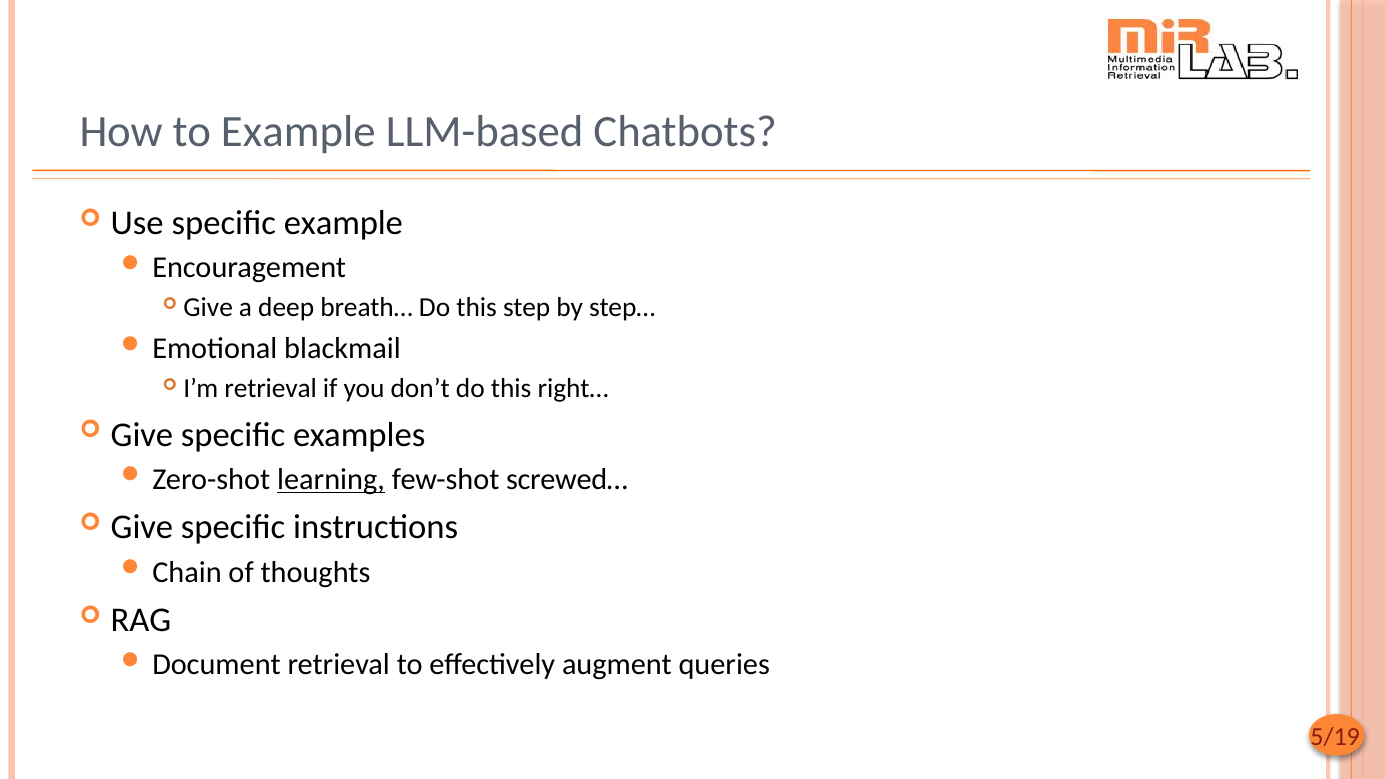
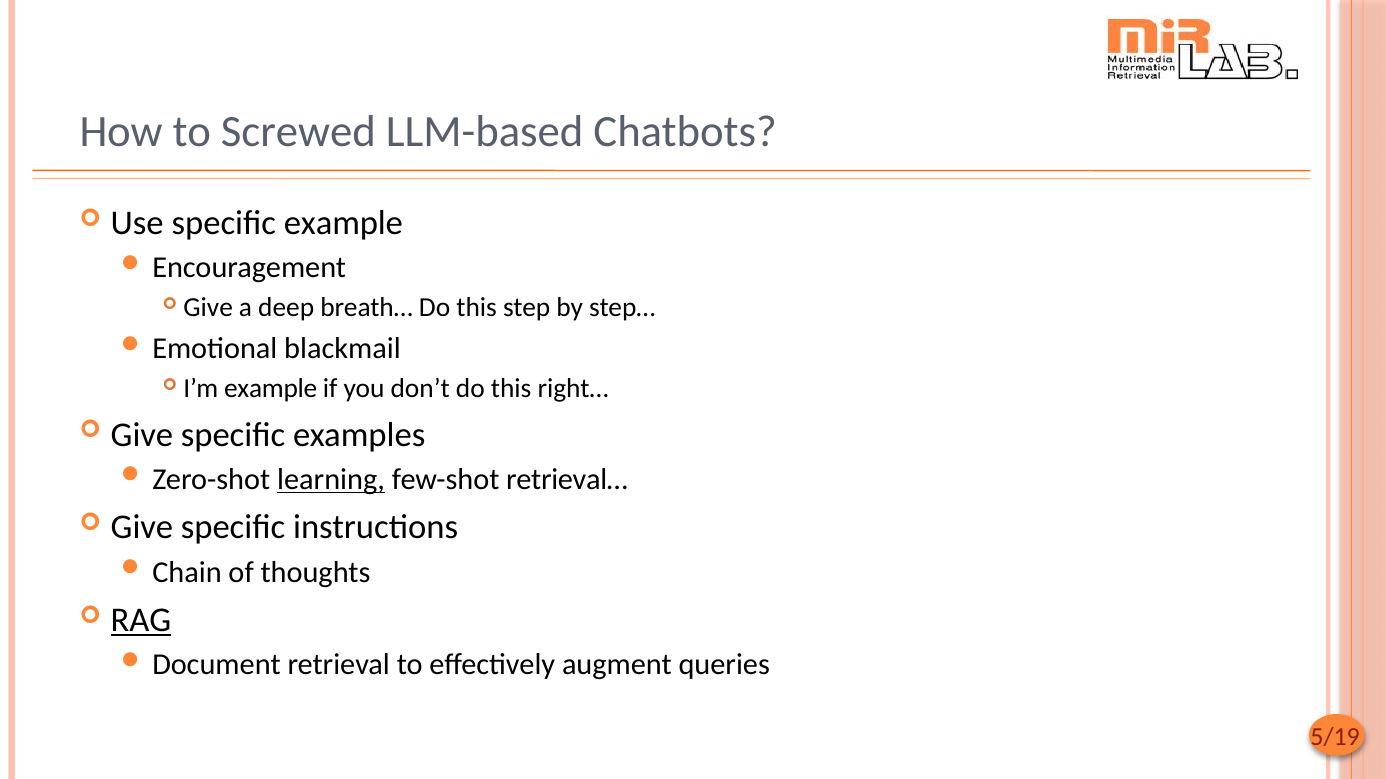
to Example: Example -> Screwed
I’m retrieval: retrieval -> example
screwed…: screwed… -> retrieval…
RAG underline: none -> present
